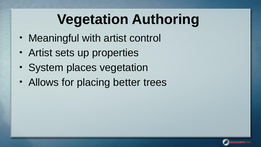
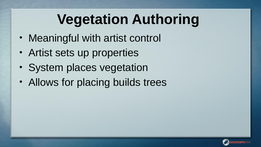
better: better -> builds
